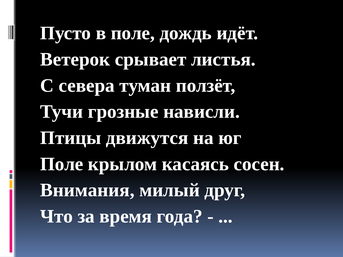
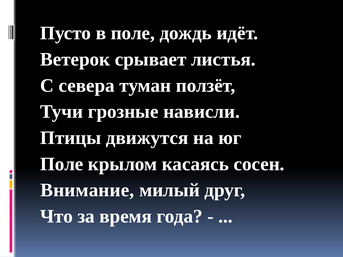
Внимания: Внимания -> Внимание
